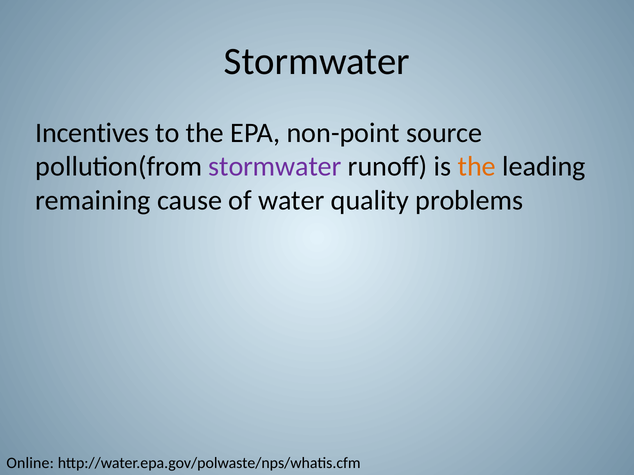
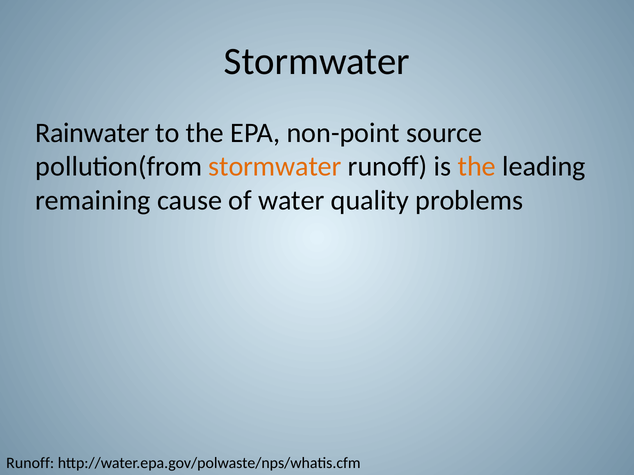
Incentives: Incentives -> Rainwater
stormwater at (275, 167) colour: purple -> orange
Online at (30, 464): Online -> Runoff
